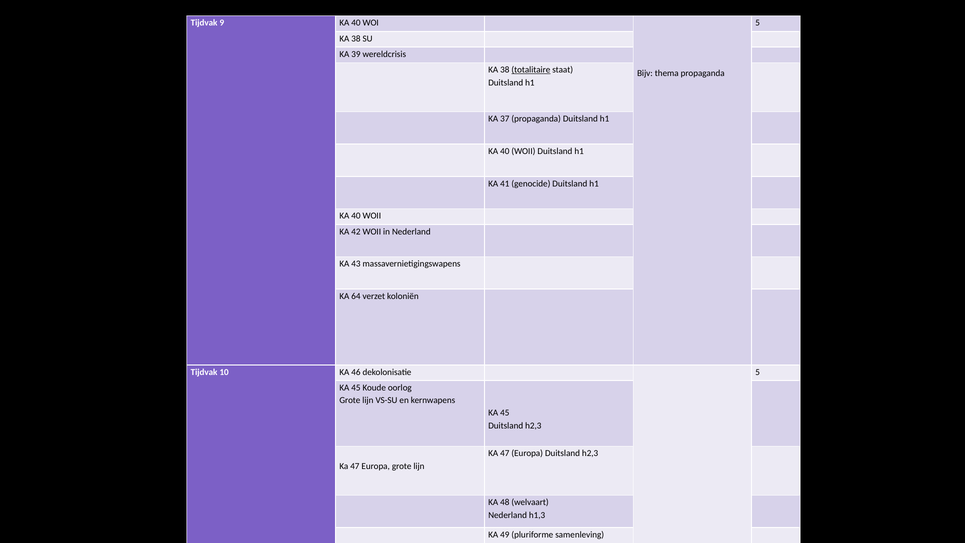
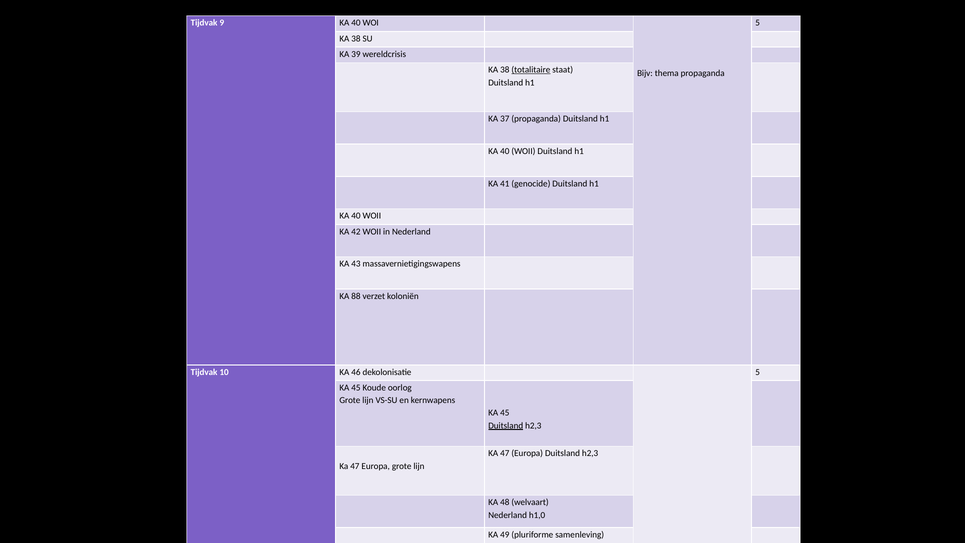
64: 64 -> 88
Duitsland at (506, 425) underline: none -> present
h1,3: h1,3 -> h1,0
